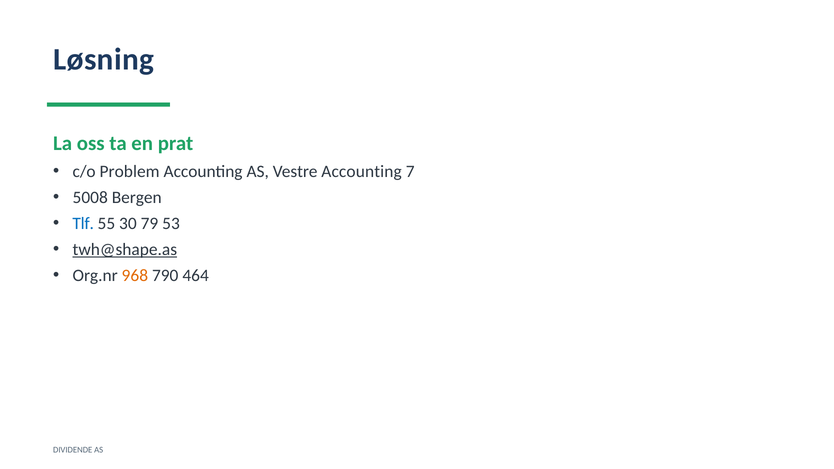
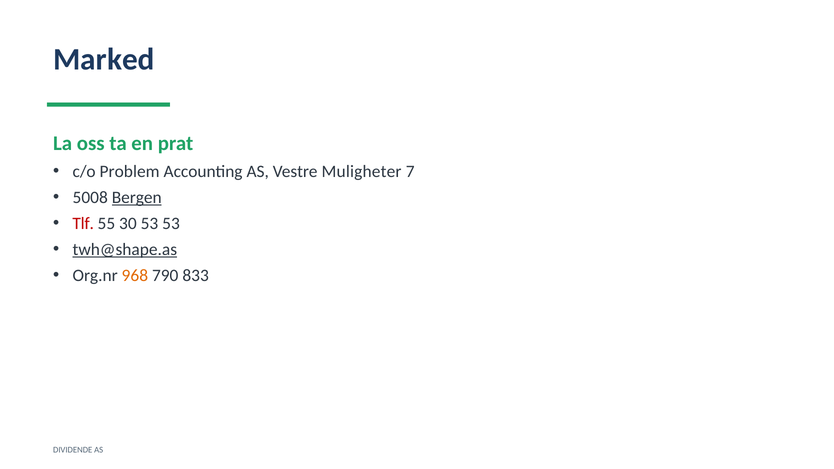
Løsning: Løsning -> Marked
Vestre Accounting: Accounting -> Muligheter
Bergen underline: none -> present
Tlf colour: blue -> red
30 79: 79 -> 53
464: 464 -> 833
